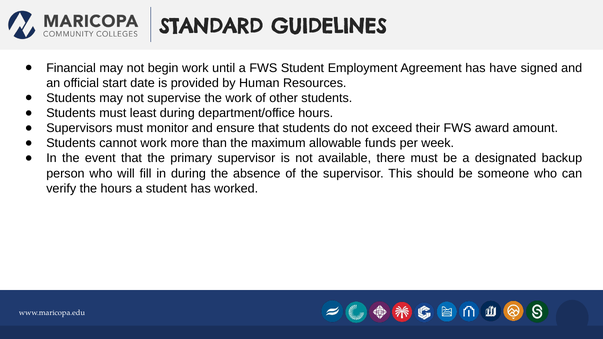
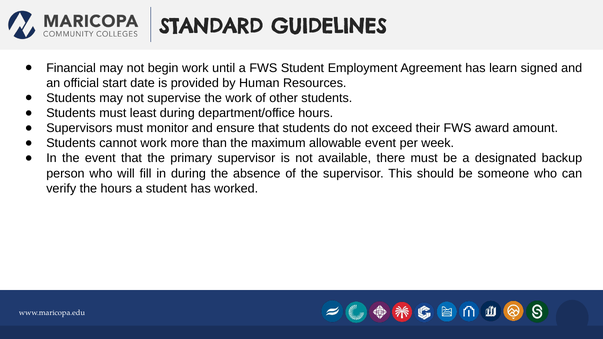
have: have -> learn
allowable funds: funds -> event
